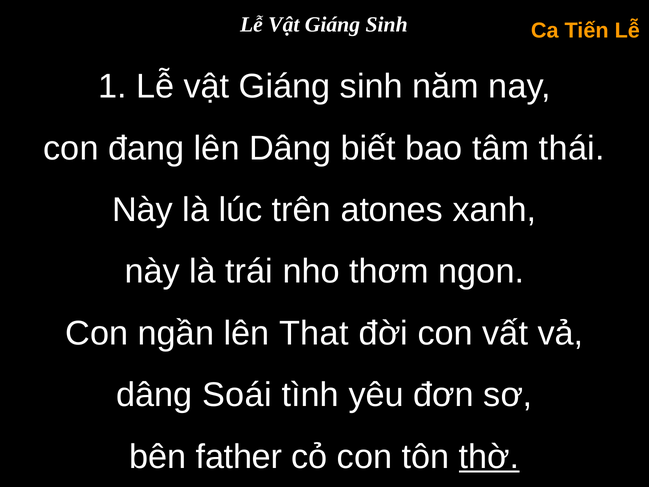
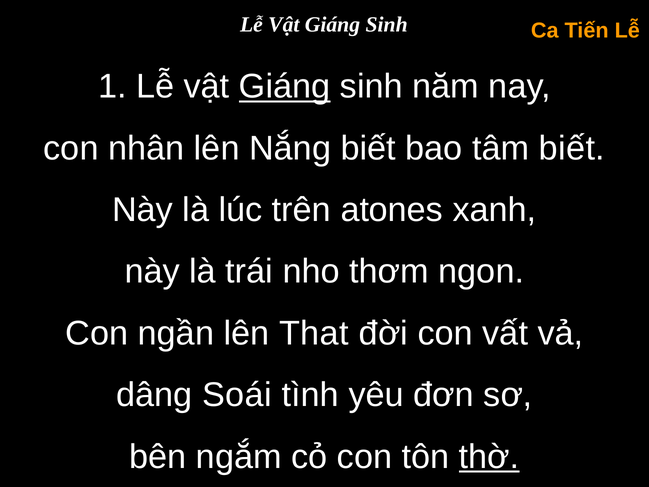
Giáng at (285, 87) underline: none -> present
đang: đang -> nhân
lên Dâng: Dâng -> Nắng
tâm thái: thái -> biết
father: father -> ngắm
